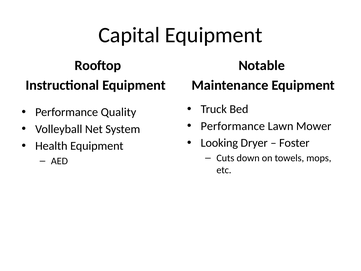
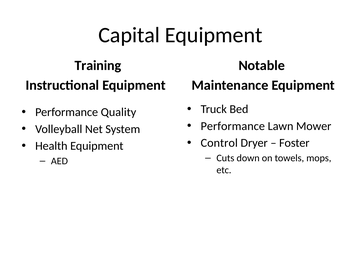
Rooftop: Rooftop -> Training
Looking: Looking -> Control
